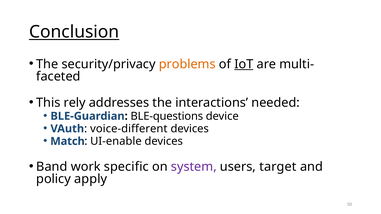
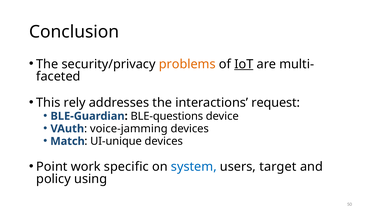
Conclusion underline: present -> none
needed: needed -> request
voice-different: voice-different -> voice-jamming
UI-enable: UI-enable -> UI-unique
Band: Band -> Point
system colour: purple -> blue
apply: apply -> using
